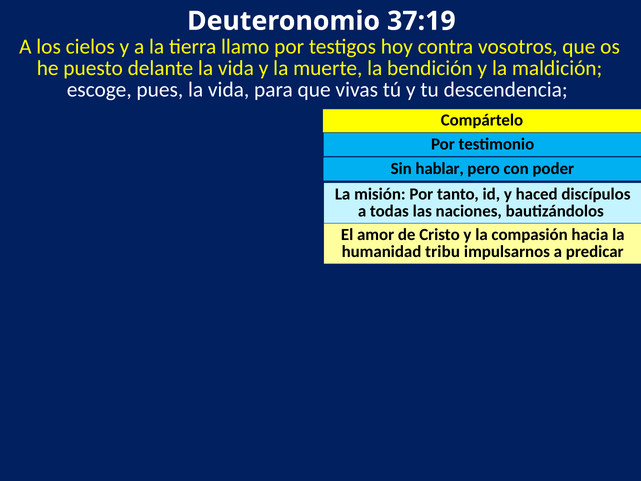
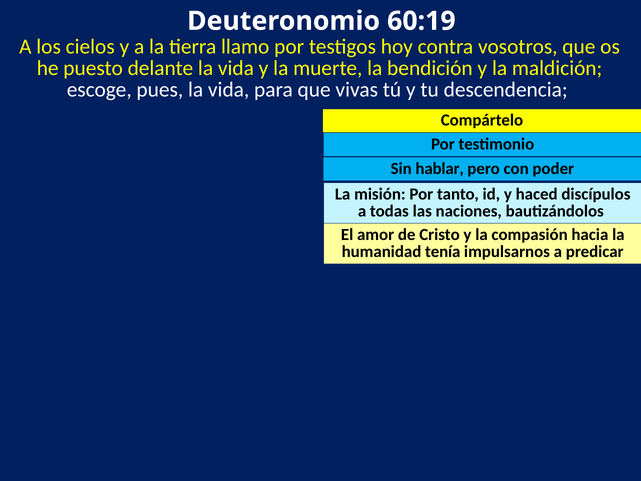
37:19: 37:19 -> 60:19
tribu: tribu -> tenía
